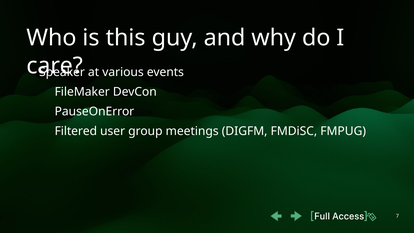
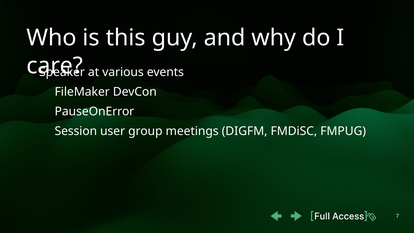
Filtered: Filtered -> Session
